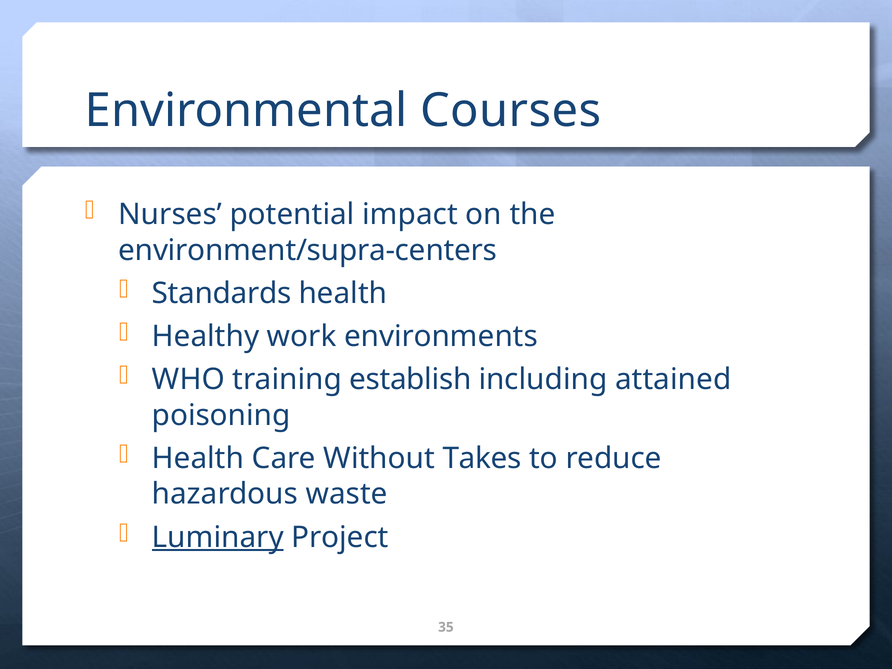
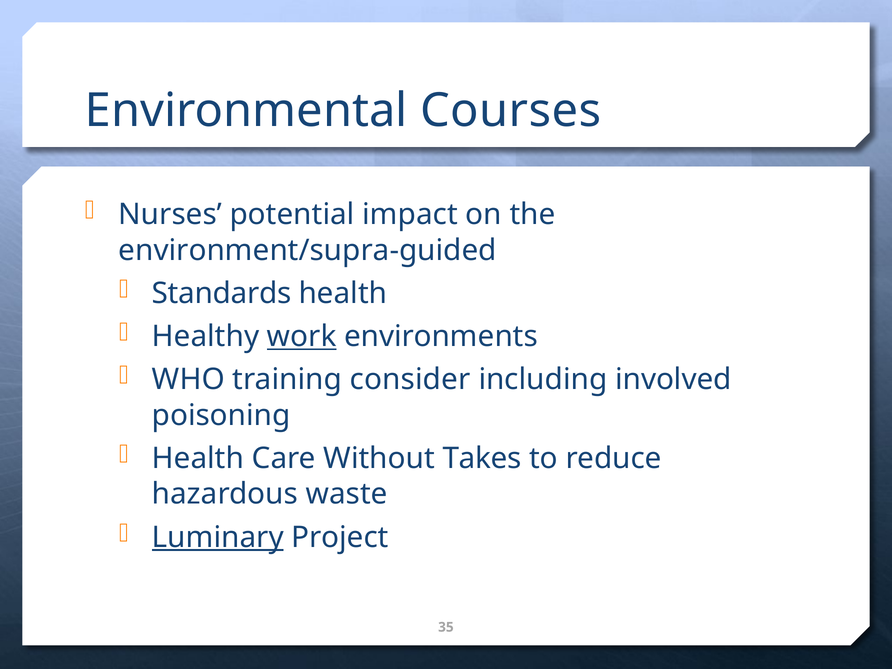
environment/supra-centers: environment/supra-centers -> environment/supra-guided
work underline: none -> present
establish: establish -> consider
attained: attained -> involved
